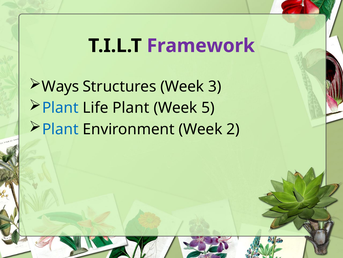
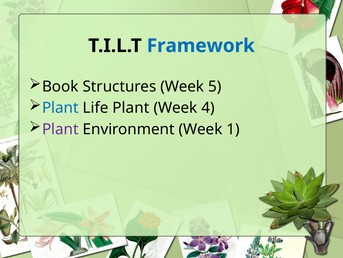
Framework colour: purple -> blue
Ways: Ways -> Book
3: 3 -> 5
5: 5 -> 4
Plant at (60, 129) colour: blue -> purple
2: 2 -> 1
